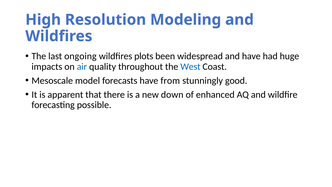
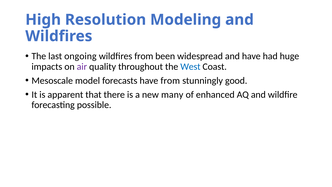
wildfires plots: plots -> from
air colour: blue -> purple
down: down -> many
